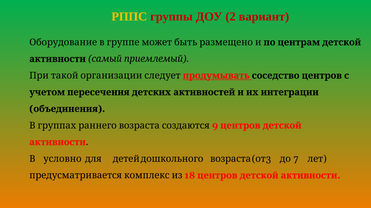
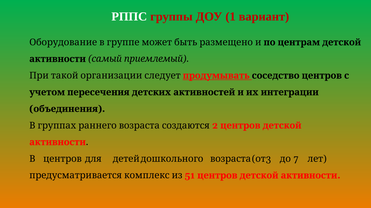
РППС colour: yellow -> white
2: 2 -> 1
9: 9 -> 2
В условно: условно -> центров
18: 18 -> 51
